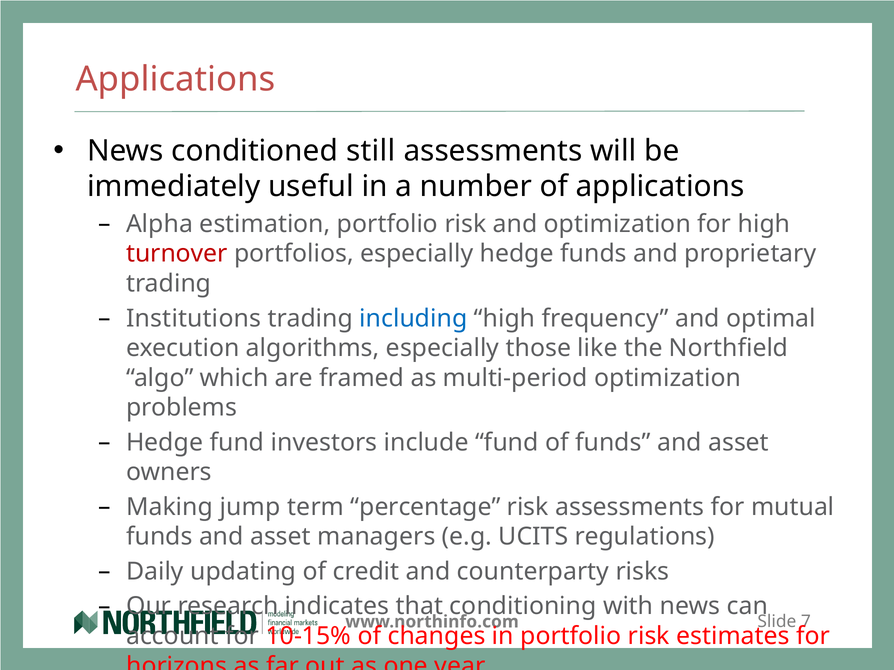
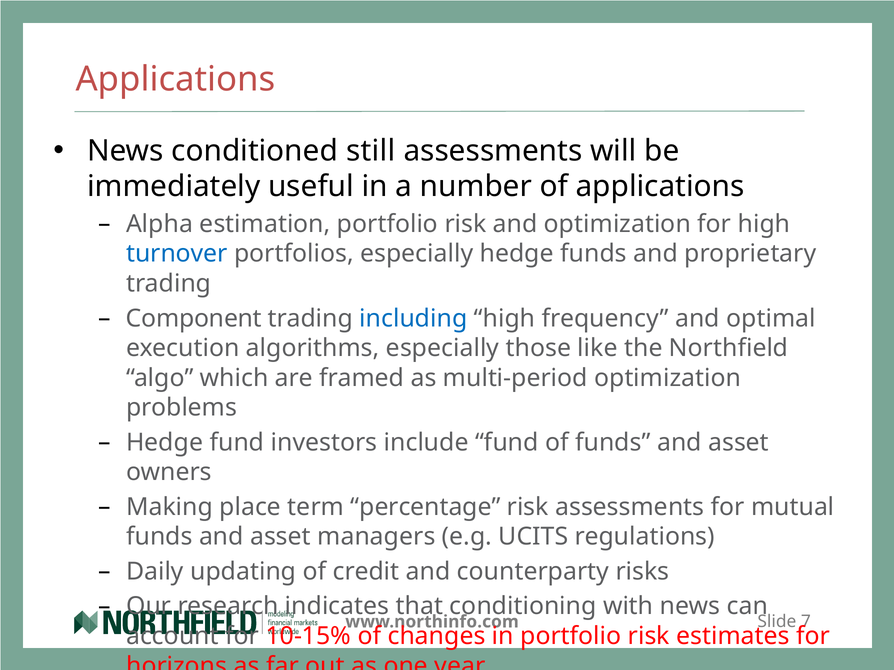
turnover colour: red -> blue
Institutions: Institutions -> Component
jump: jump -> place
